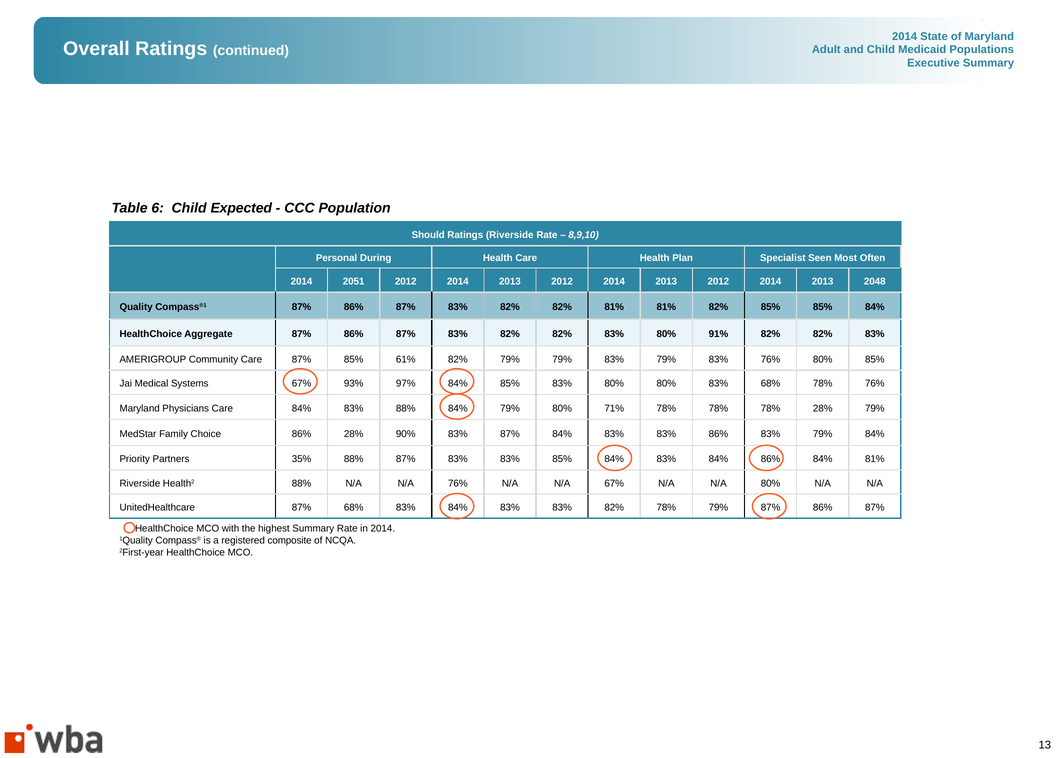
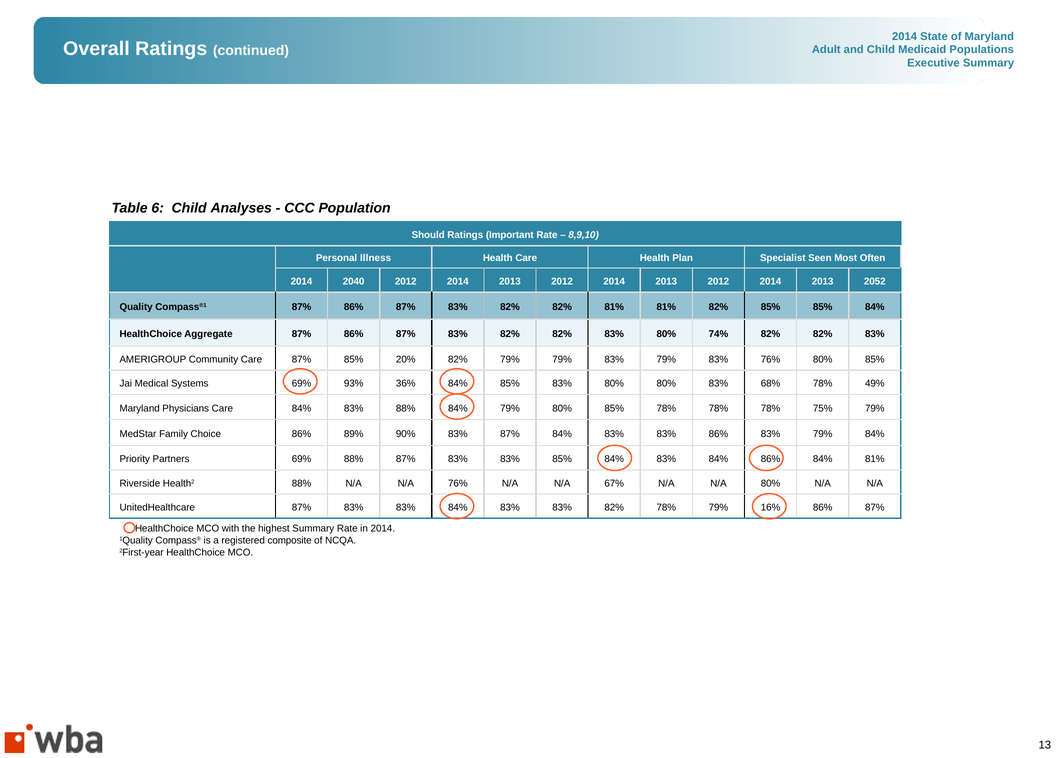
Expected: Expected -> Analyses
Ratings Riverside: Riverside -> Important
During: During -> Illness
2051: 2051 -> 2040
2048: 2048 -> 2052
91%: 91% -> 74%
61%: 61% -> 20%
Systems 67%: 67% -> 69%
97%: 97% -> 36%
78% 76%: 76% -> 49%
79% 80% 71%: 71% -> 85%
78% 28%: 28% -> 75%
86% 28%: 28% -> 89%
Partners 35%: 35% -> 69%
UnitedHealthcare 87% 68%: 68% -> 83%
79% 87%: 87% -> 16%
